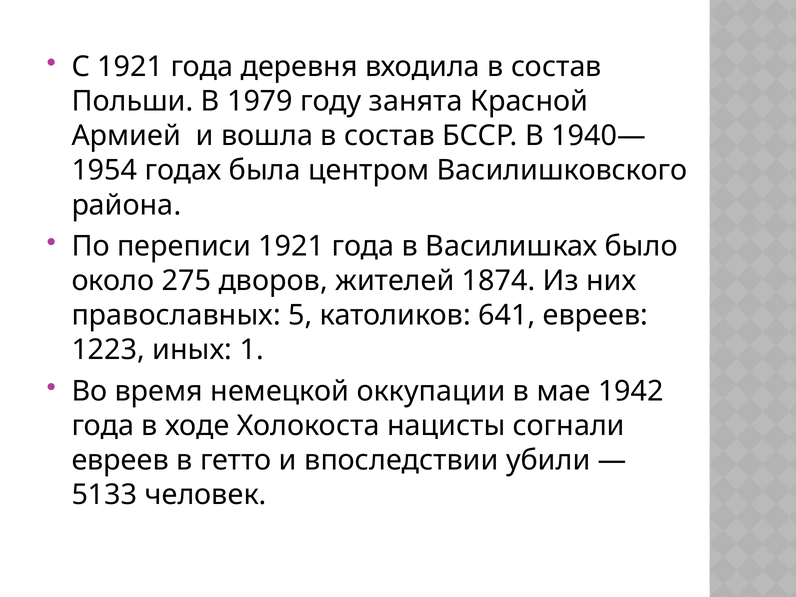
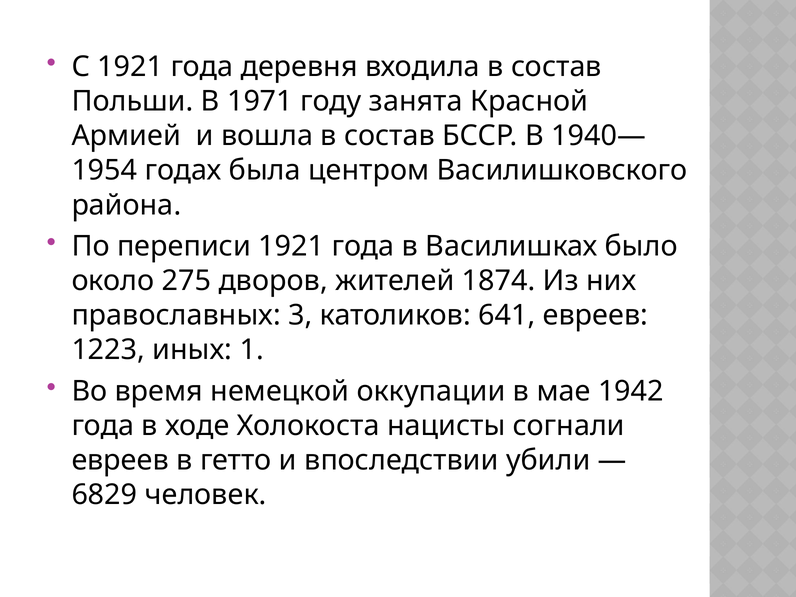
1979: 1979 -> 1971
5: 5 -> 3
5133: 5133 -> 6829
